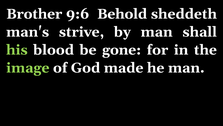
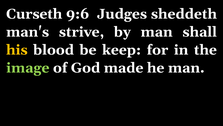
Brother: Brother -> Curseth
Behold: Behold -> Judges
his colour: light green -> yellow
gone: gone -> keep
